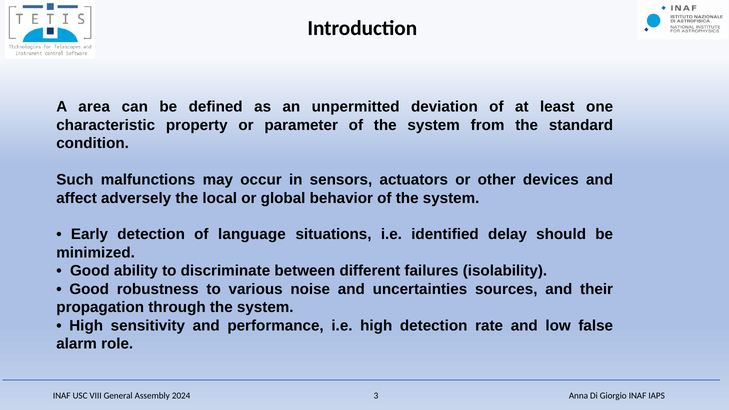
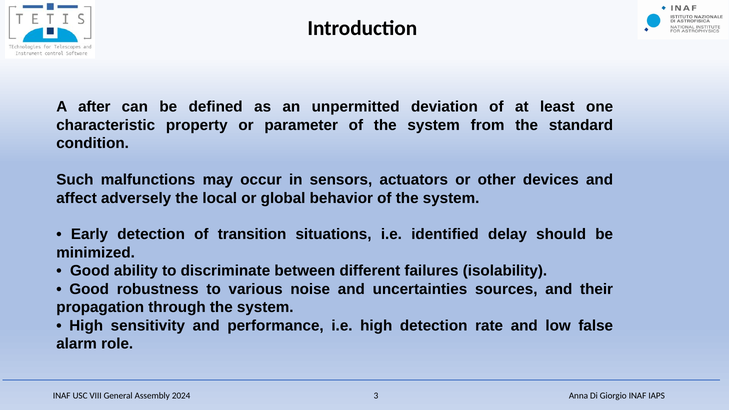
area: area -> after
language: language -> transition
